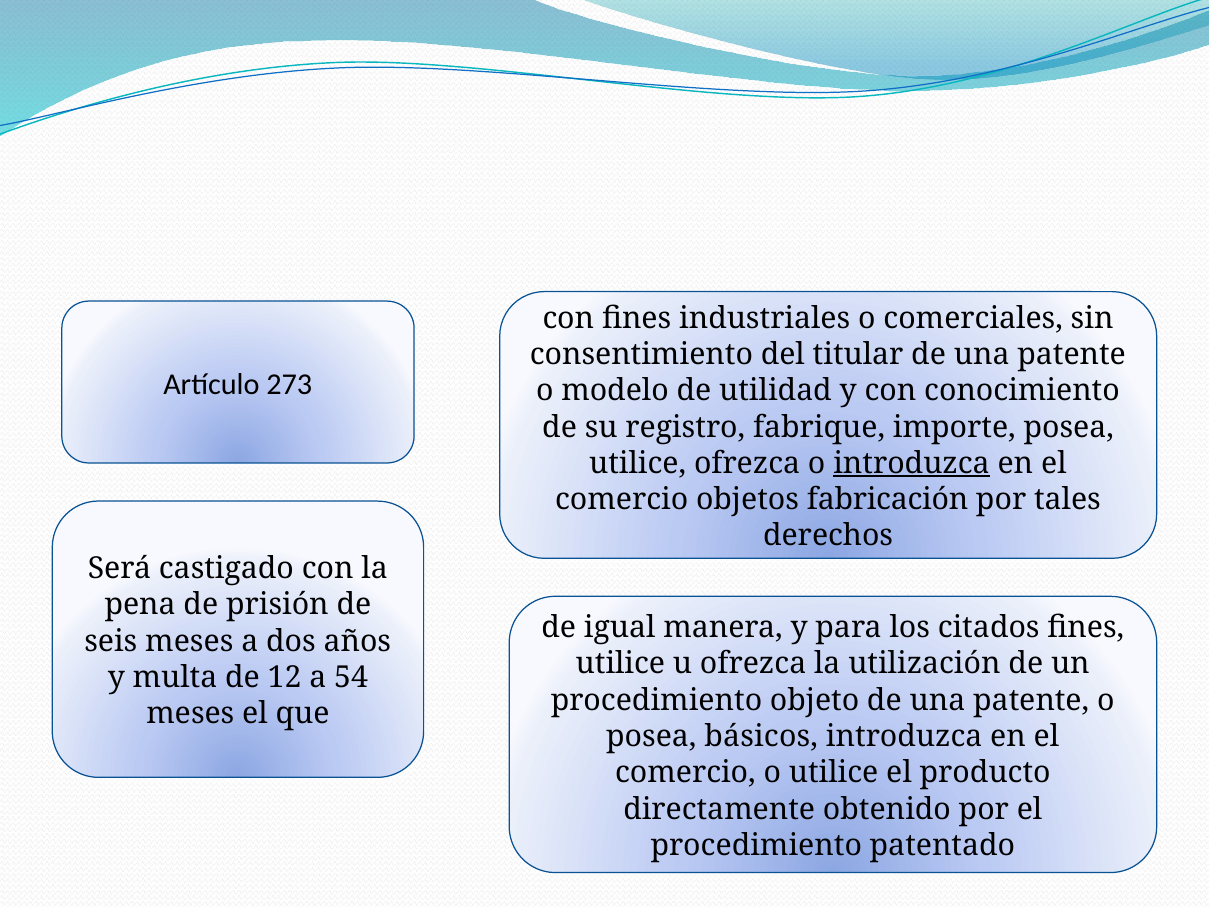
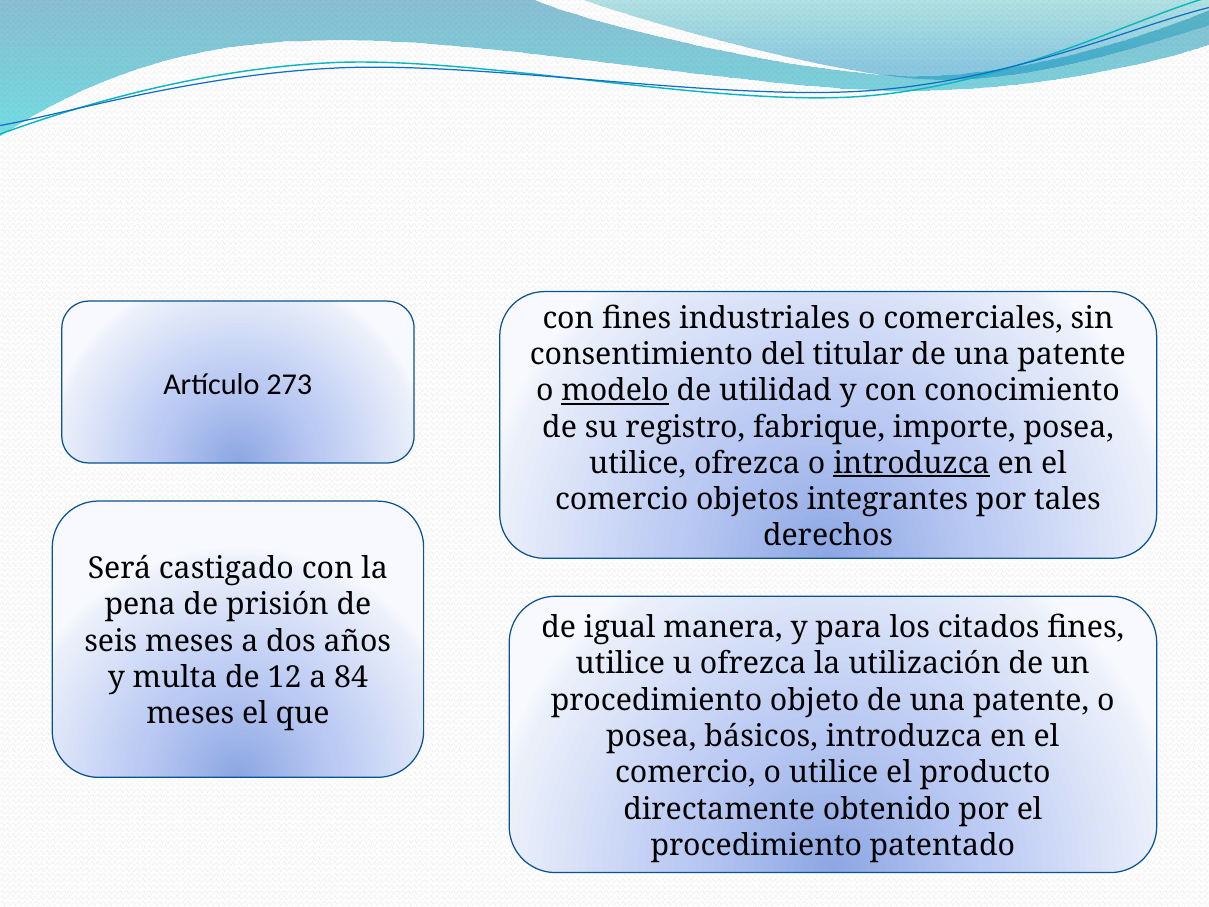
modelo underline: none -> present
fabricación: fabricación -> integrantes
54: 54 -> 84
